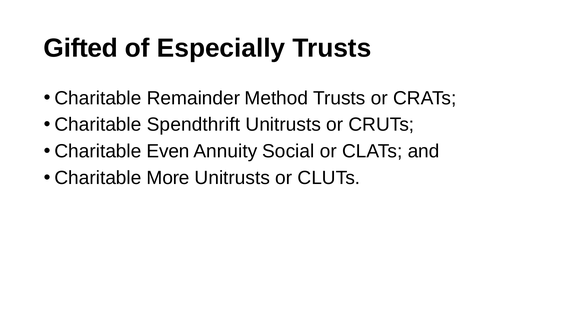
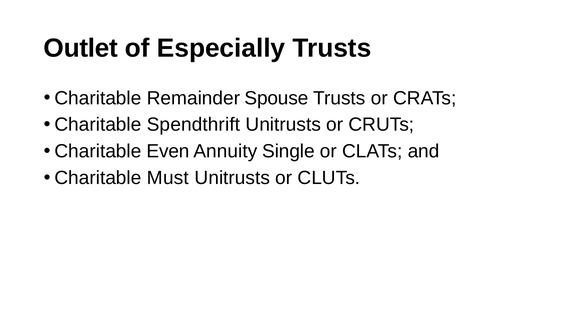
Gifted: Gifted -> Outlet
Method: Method -> Spouse
Social: Social -> Single
More: More -> Must
